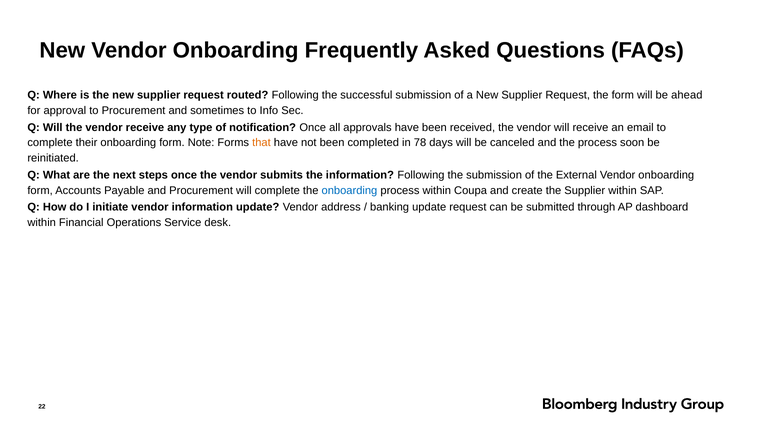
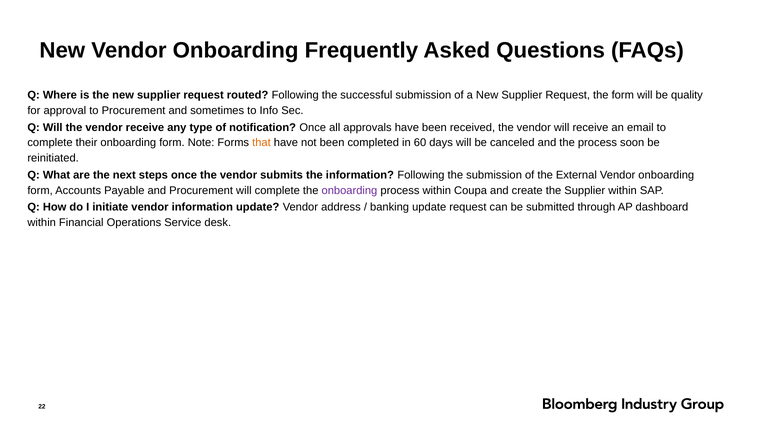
ahead: ahead -> quality
78: 78 -> 60
onboarding at (349, 191) colour: blue -> purple
